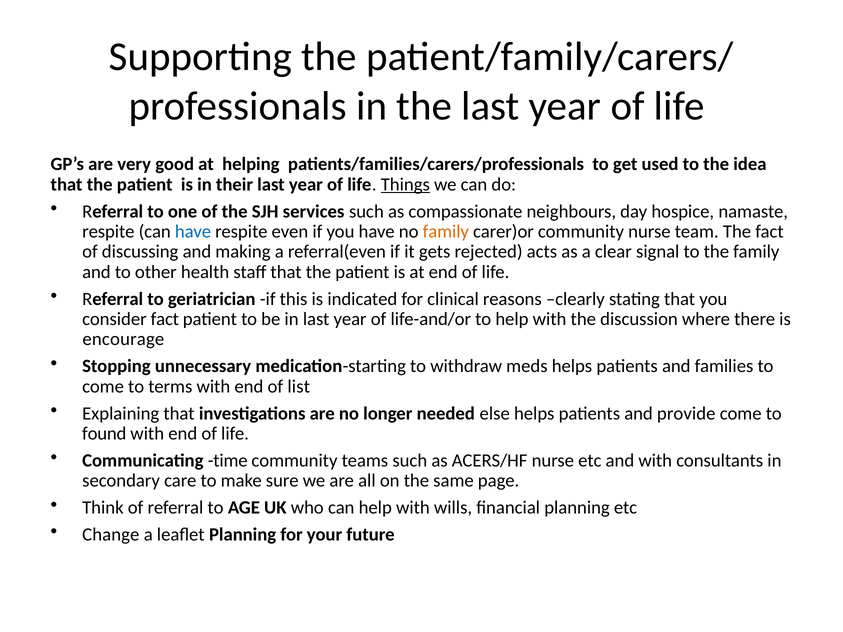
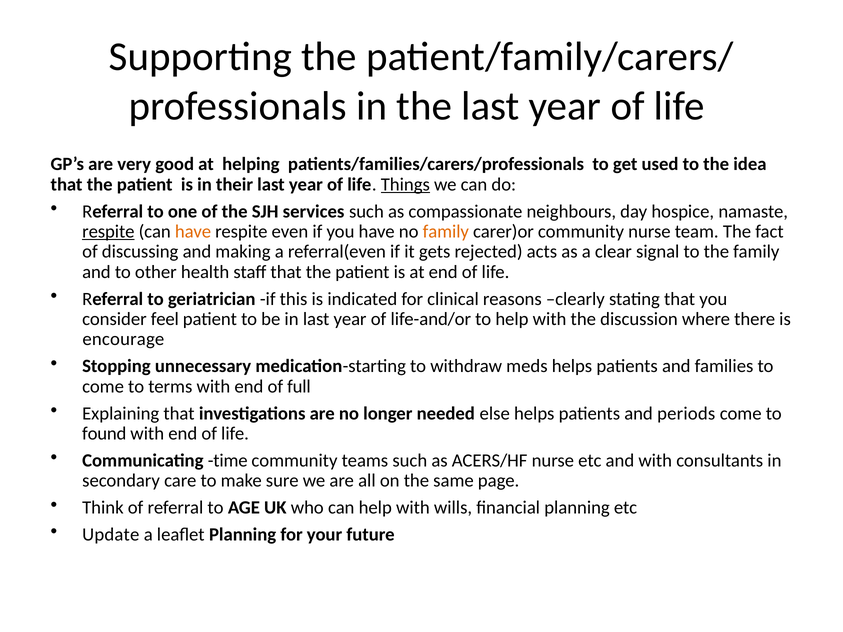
respite at (108, 232) underline: none -> present
have at (193, 232) colour: blue -> orange
consider fact: fact -> feel
list: list -> full
provide: provide -> periods
Change: Change -> Update
